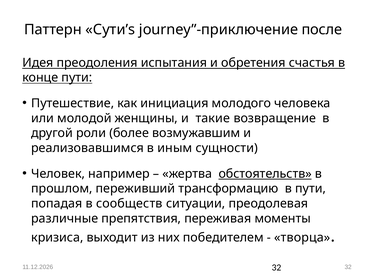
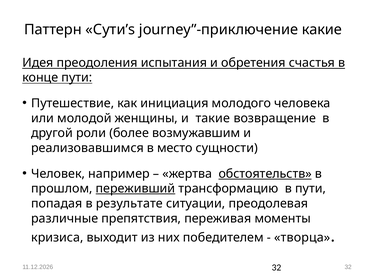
после: после -> какие
иным: иным -> место
переживший underline: none -> present
сообществ: сообществ -> результате
